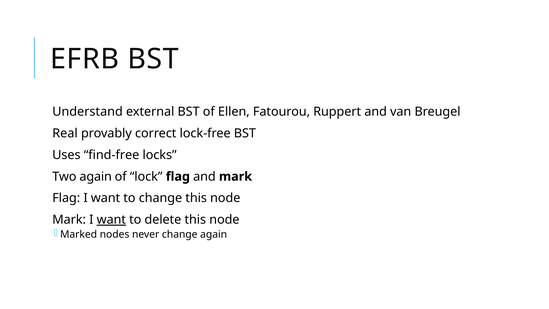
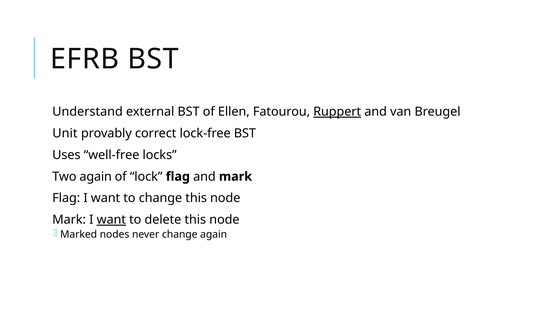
Ruppert underline: none -> present
Real: Real -> Unit
find-free: find-free -> well-free
